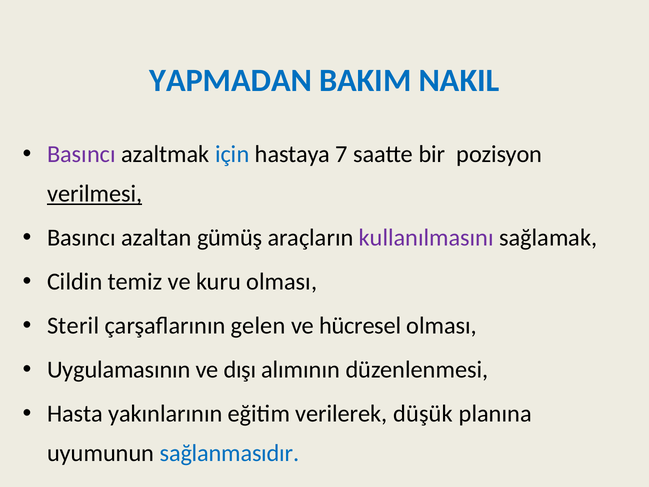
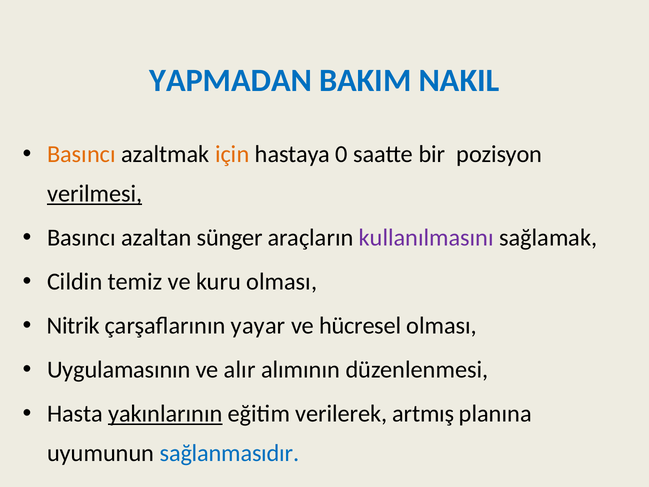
Basıncı at (81, 154) colour: purple -> orange
için colour: blue -> orange
7: 7 -> 0
gümüş: gümüş -> sünger
Steril: Steril -> Nitrik
gelen: gelen -> yayar
dışı: dışı -> alır
yakınlarının underline: none -> present
düşük: düşük -> artmış
